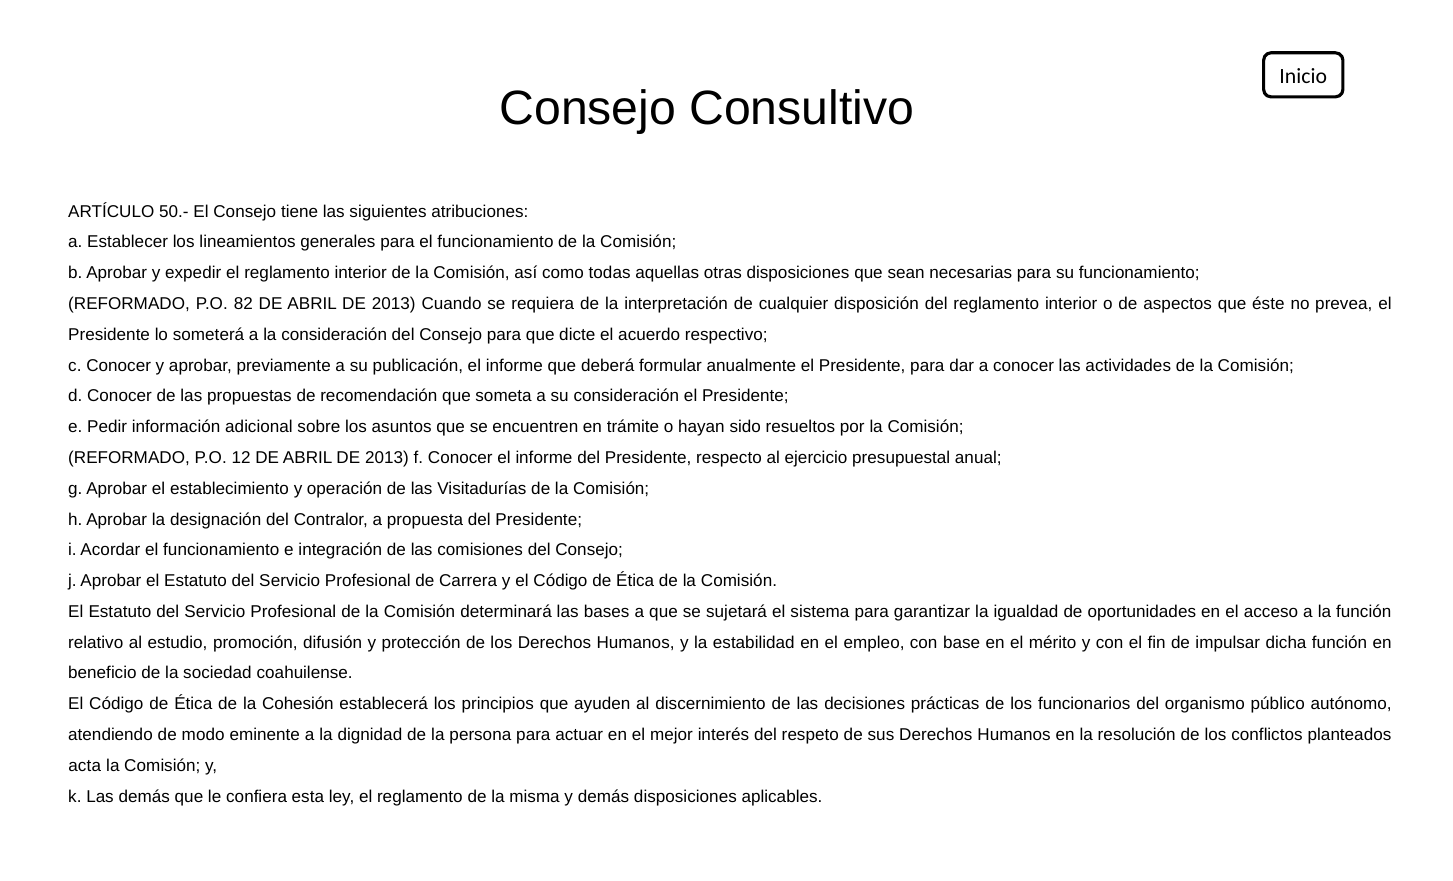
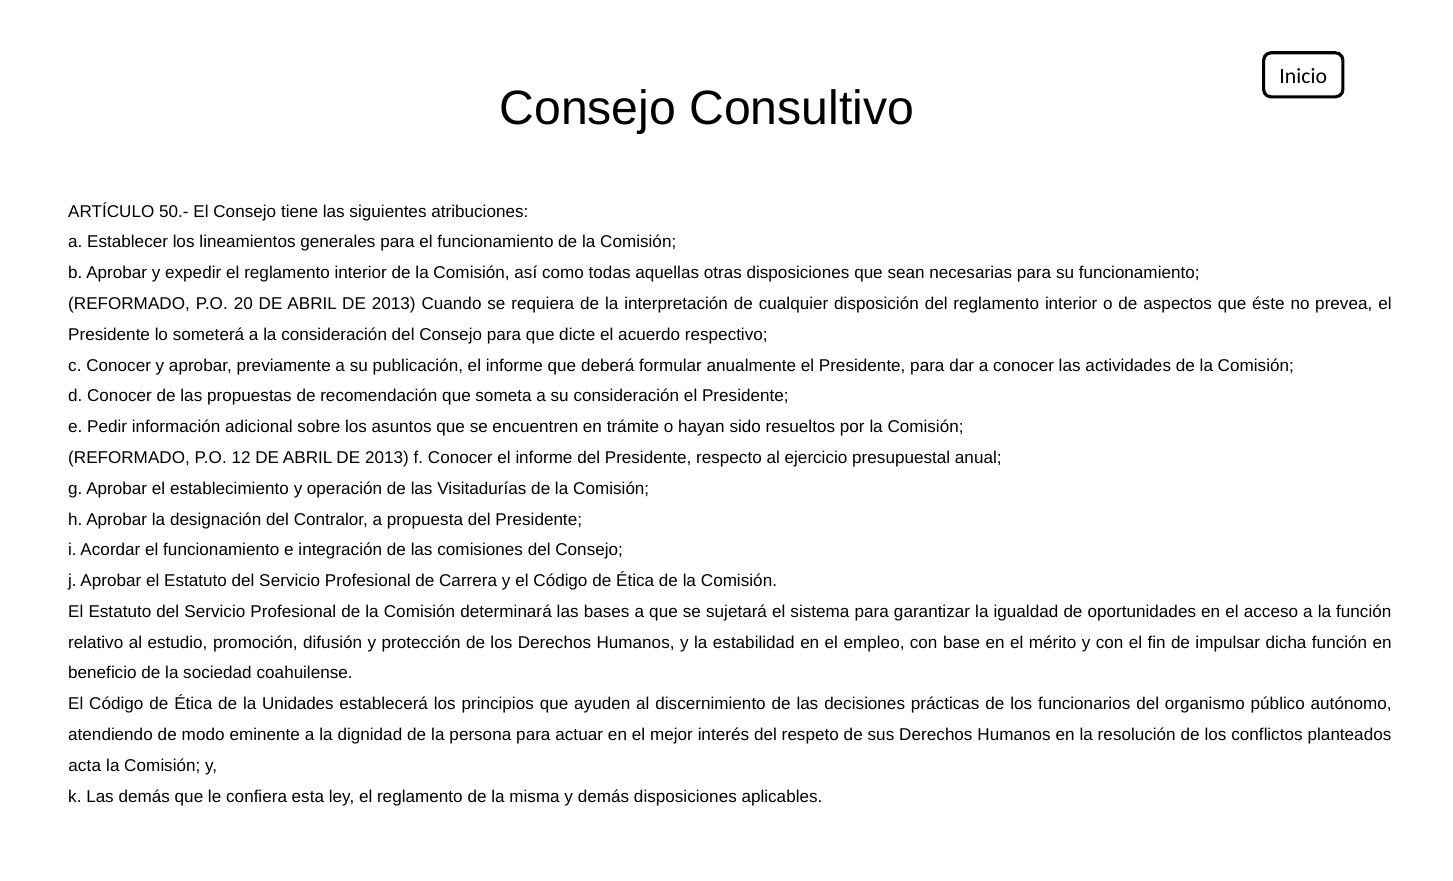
82: 82 -> 20
Cohesión: Cohesión -> Unidades
